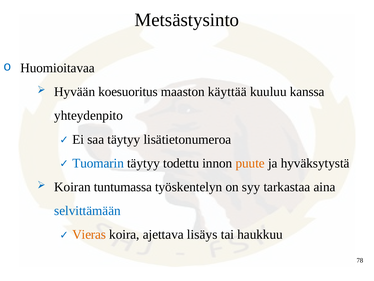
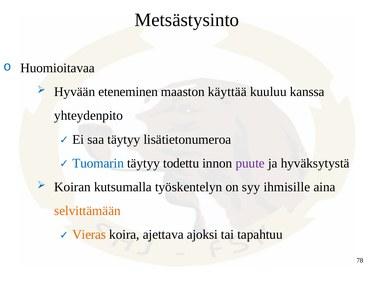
koesuoritus: koesuoritus -> eteneminen
puute colour: orange -> purple
tuntumassa: tuntumassa -> kutsumalla
tarkastaa: tarkastaa -> ihmisille
selvittämään colour: blue -> orange
lisäys: lisäys -> ajoksi
haukkuu: haukkuu -> tapahtuu
